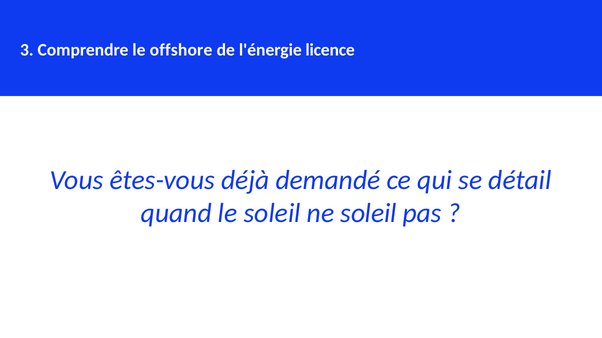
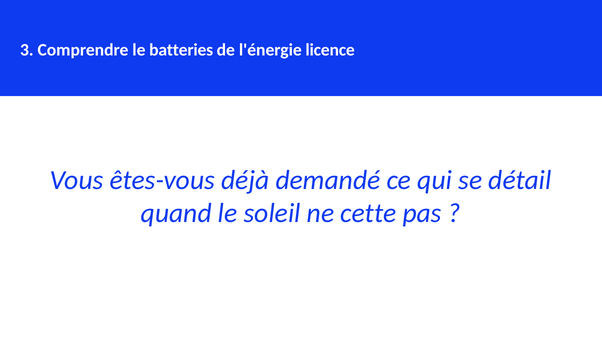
offshore: offshore -> batteries
ne soleil: soleil -> cette
